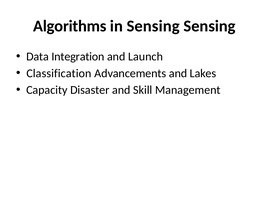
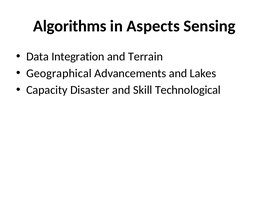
in Sensing: Sensing -> Aspects
Launch: Launch -> Terrain
Classification: Classification -> Geographical
Management: Management -> Technological
